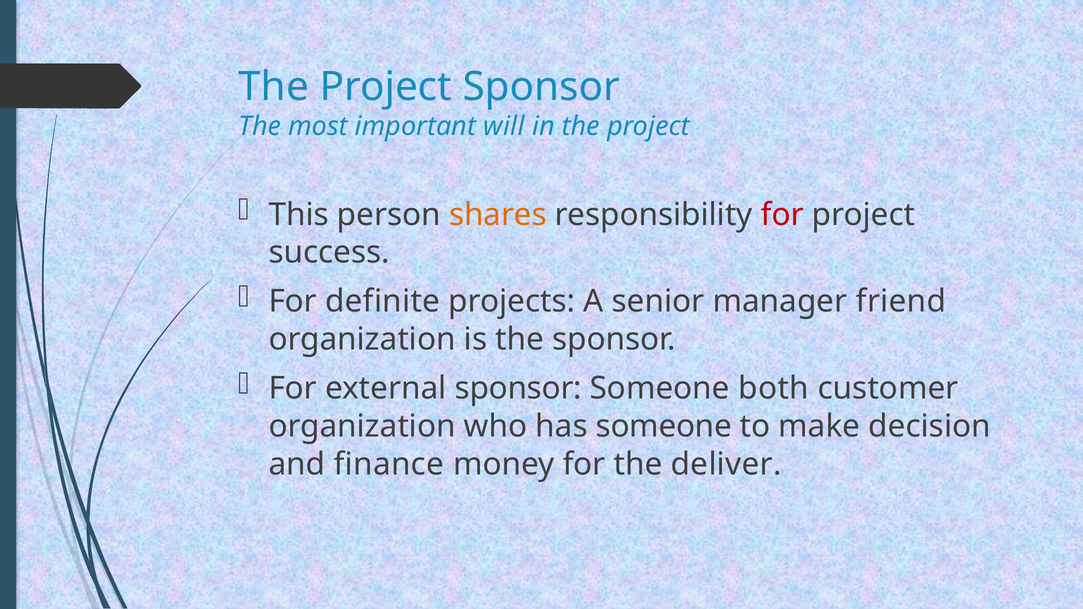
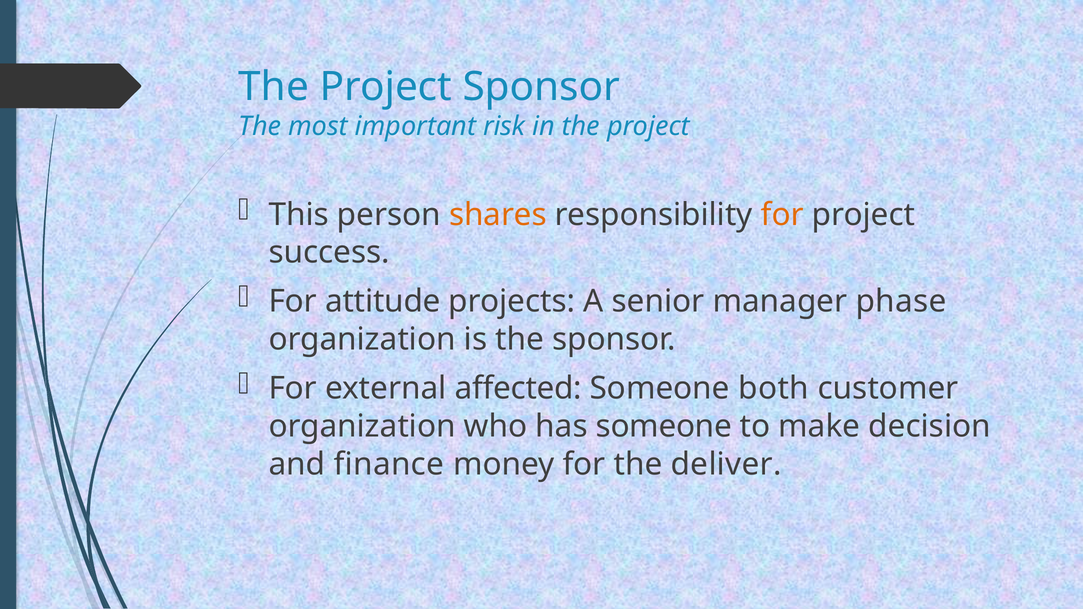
will: will -> risk
for at (782, 215) colour: red -> orange
definite: definite -> attitude
friend: friend -> phase
external sponsor: sponsor -> affected
